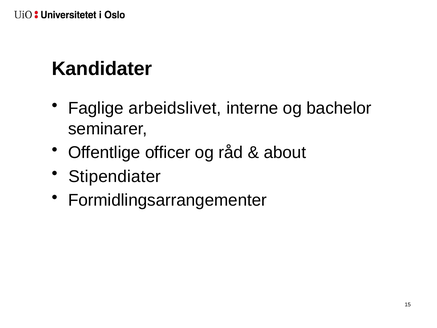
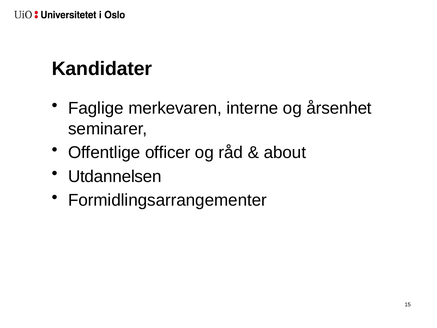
arbeidslivet: arbeidslivet -> merkevaren
bachelor: bachelor -> årsenhet
Stipendiater: Stipendiater -> Utdannelsen
